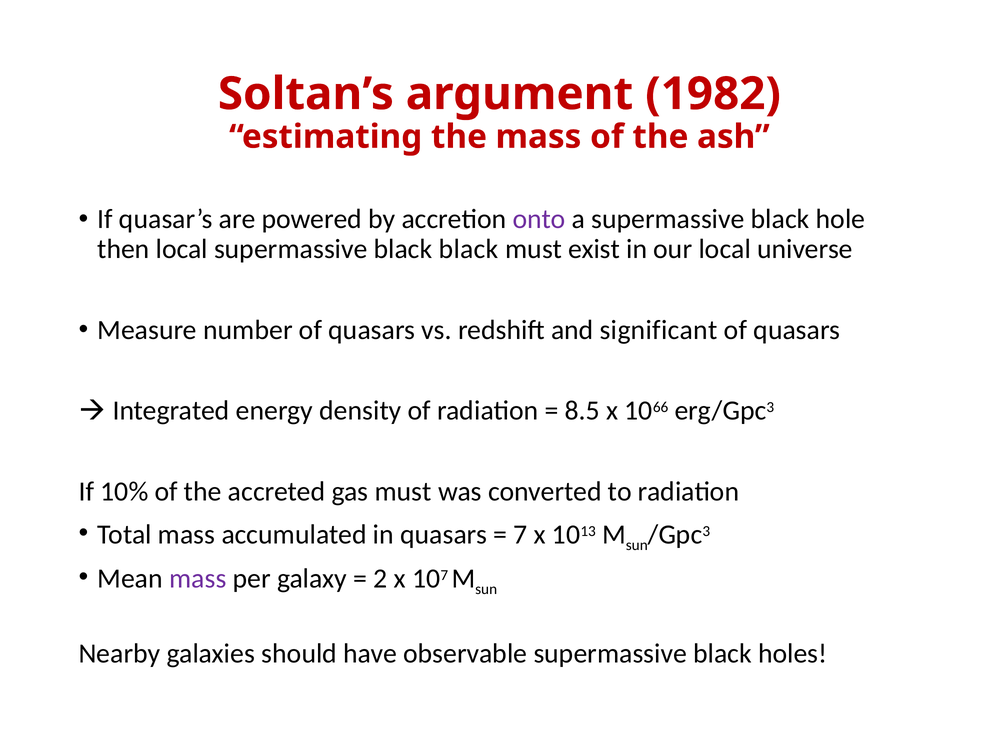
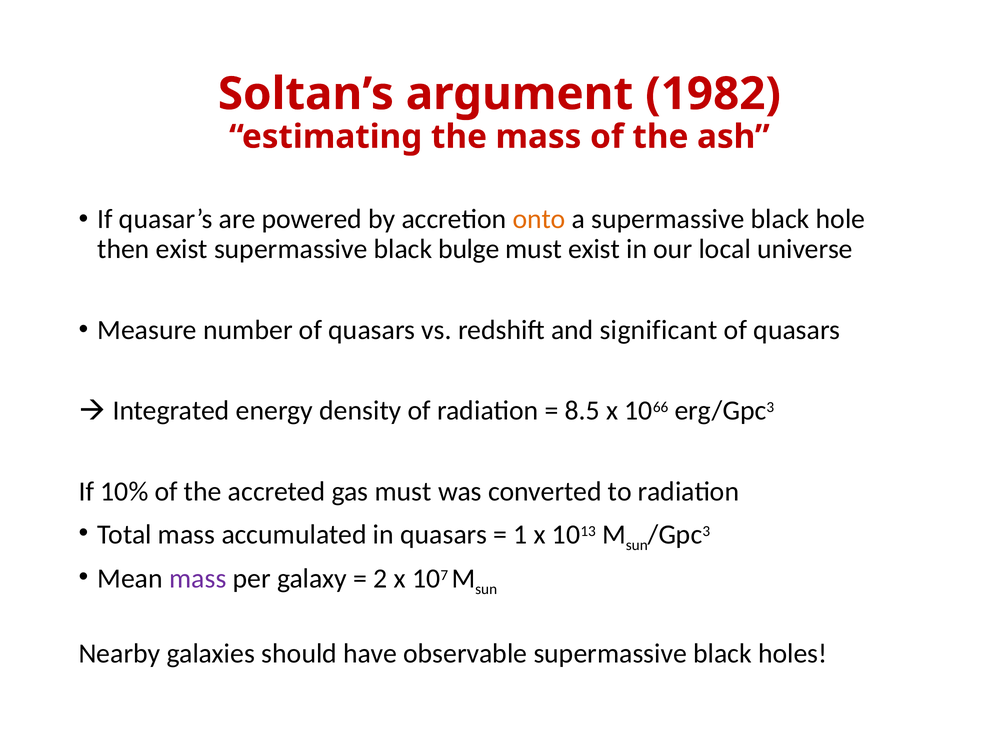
onto colour: purple -> orange
then local: local -> exist
black black: black -> bulge
7: 7 -> 1
